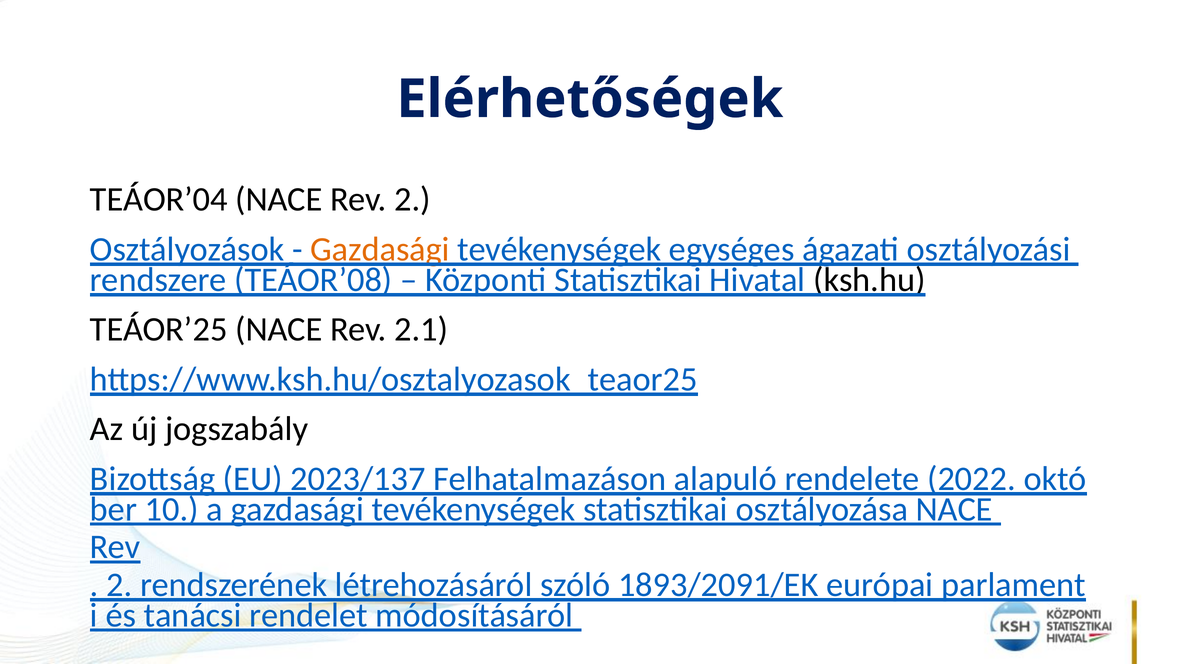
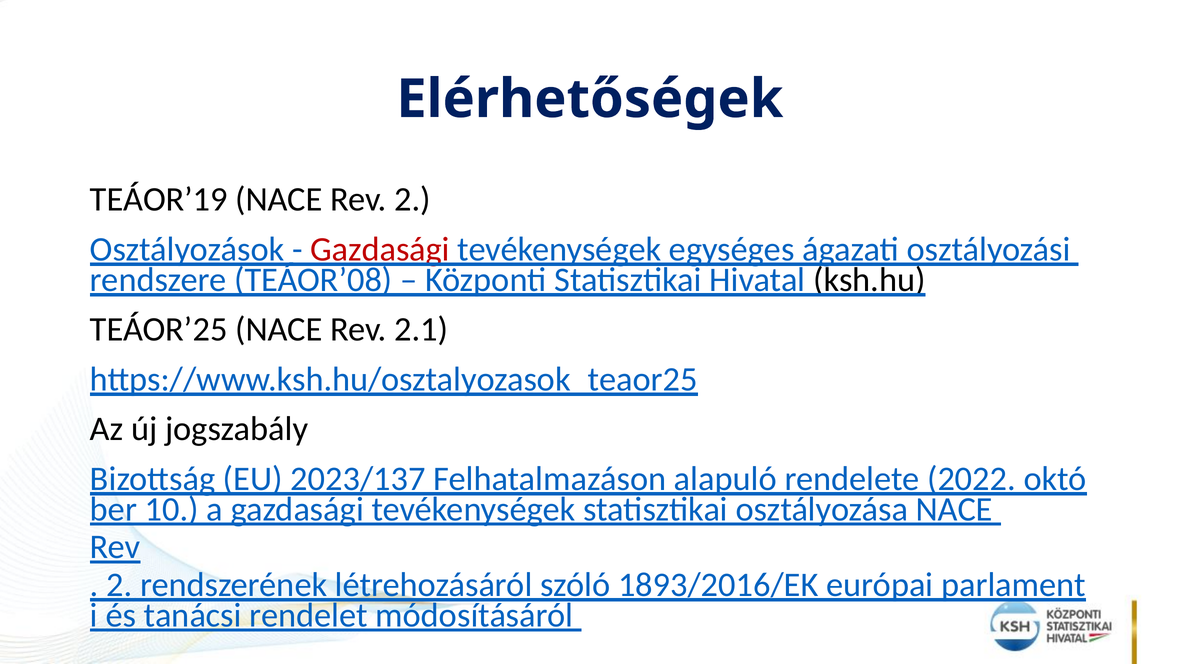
TEÁOR’04: TEÁOR’04 -> TEÁOR’19
Gazdasági at (380, 249) colour: orange -> red
1893/2091/EK: 1893/2091/EK -> 1893/2016/EK
